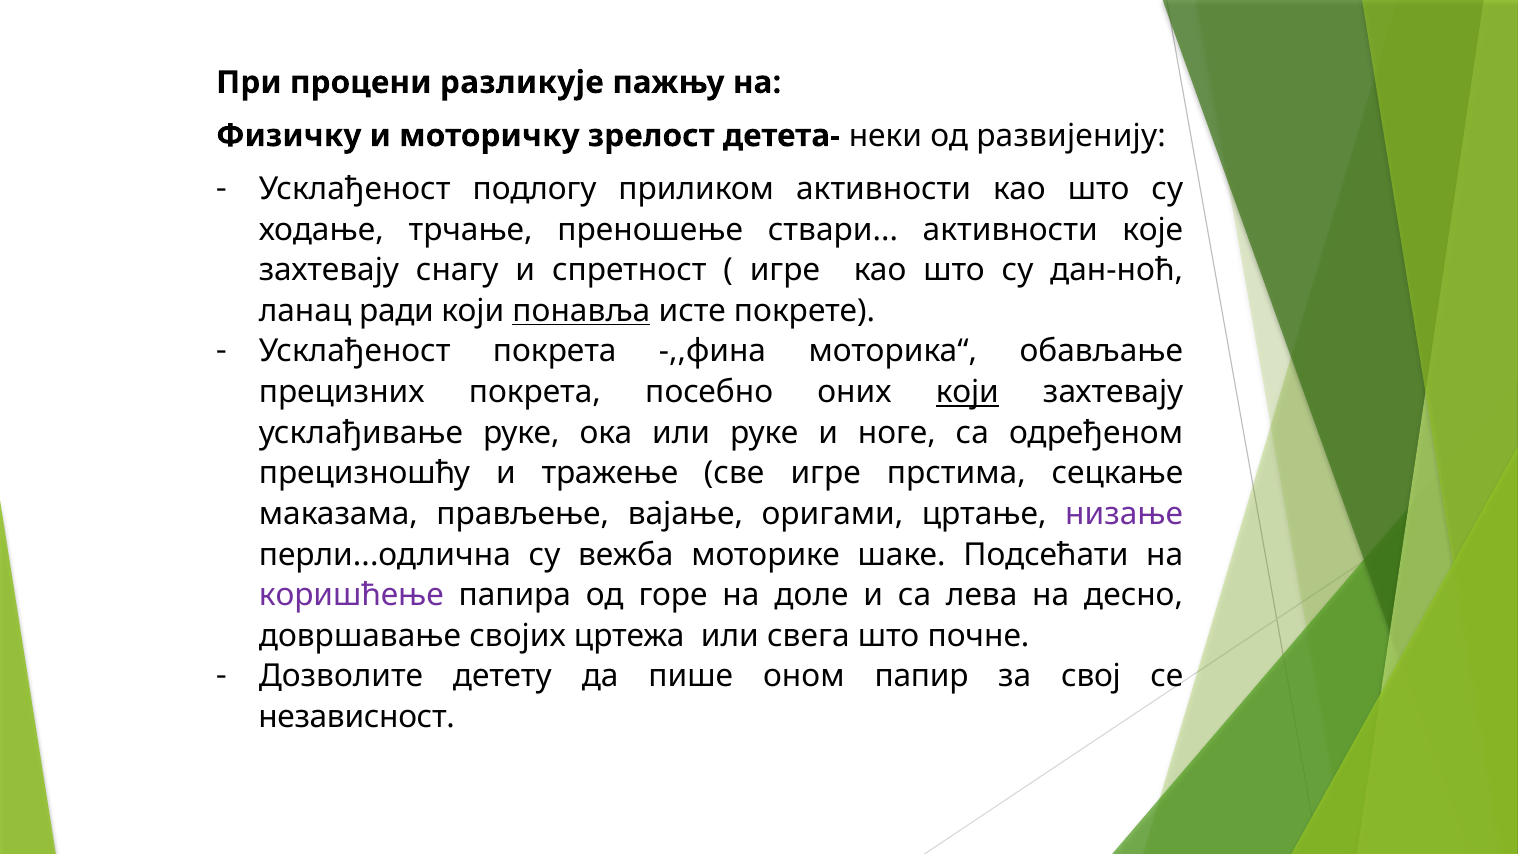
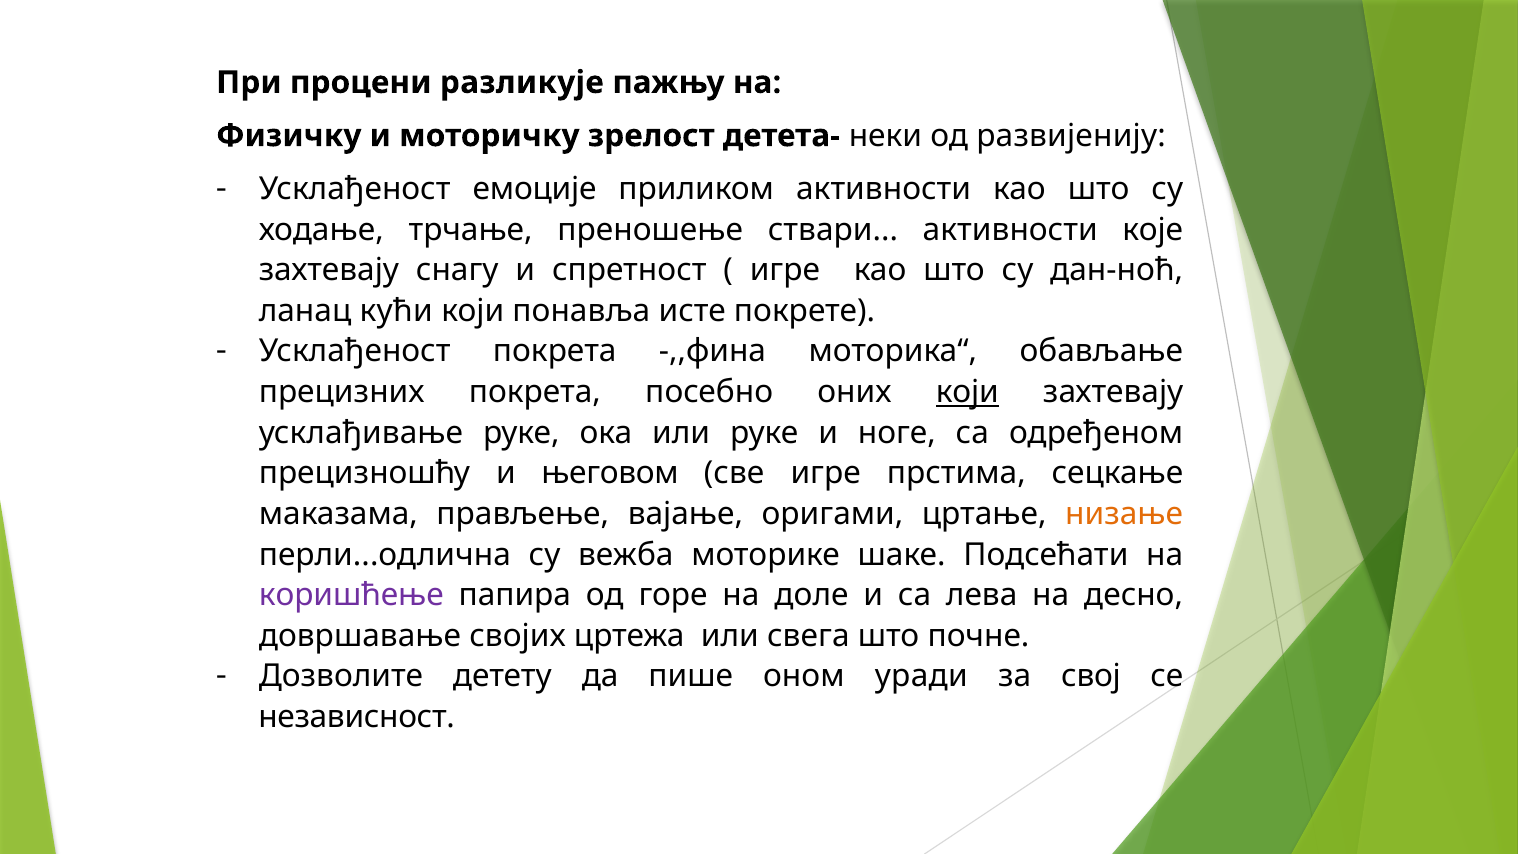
подлогу: подлогу -> емоције
ради: ради -> кући
понавља underline: present -> none
тражење: тражење -> његовом
низање colour: purple -> orange
папир: папир -> уради
